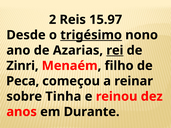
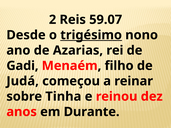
15.97: 15.97 -> 59.07
rei underline: present -> none
Zinri: Zinri -> Gadi
Peca: Peca -> Judá
